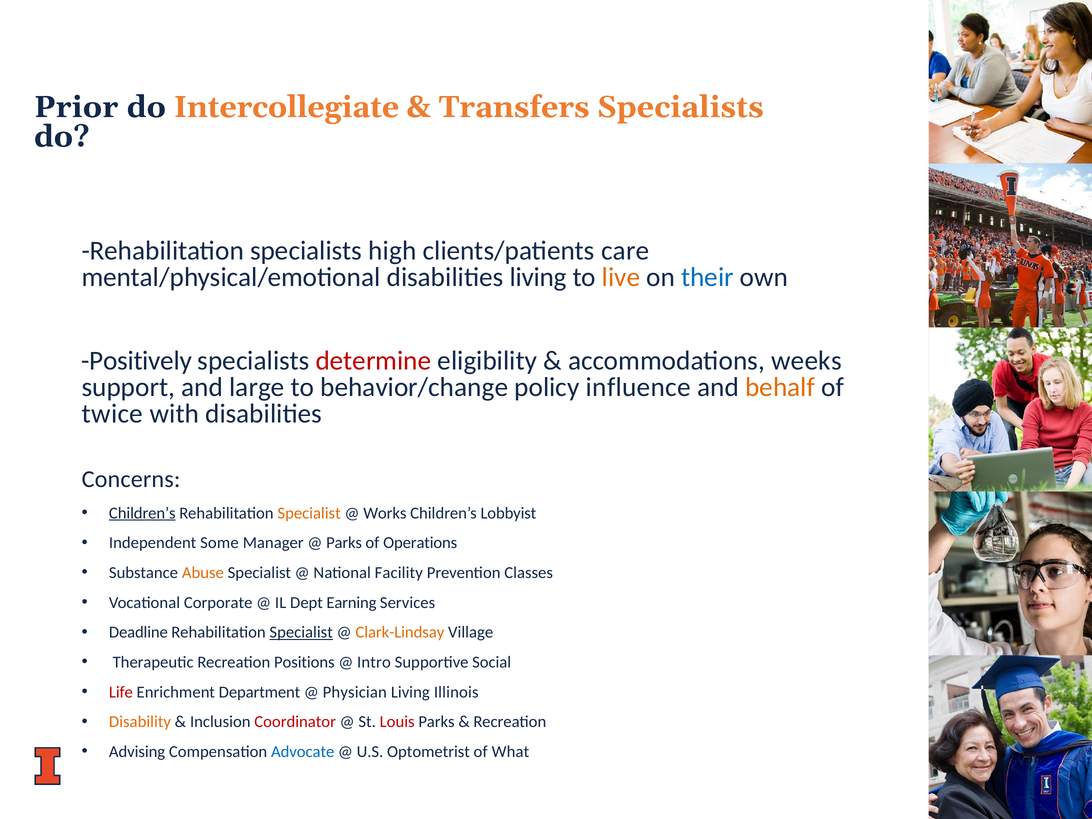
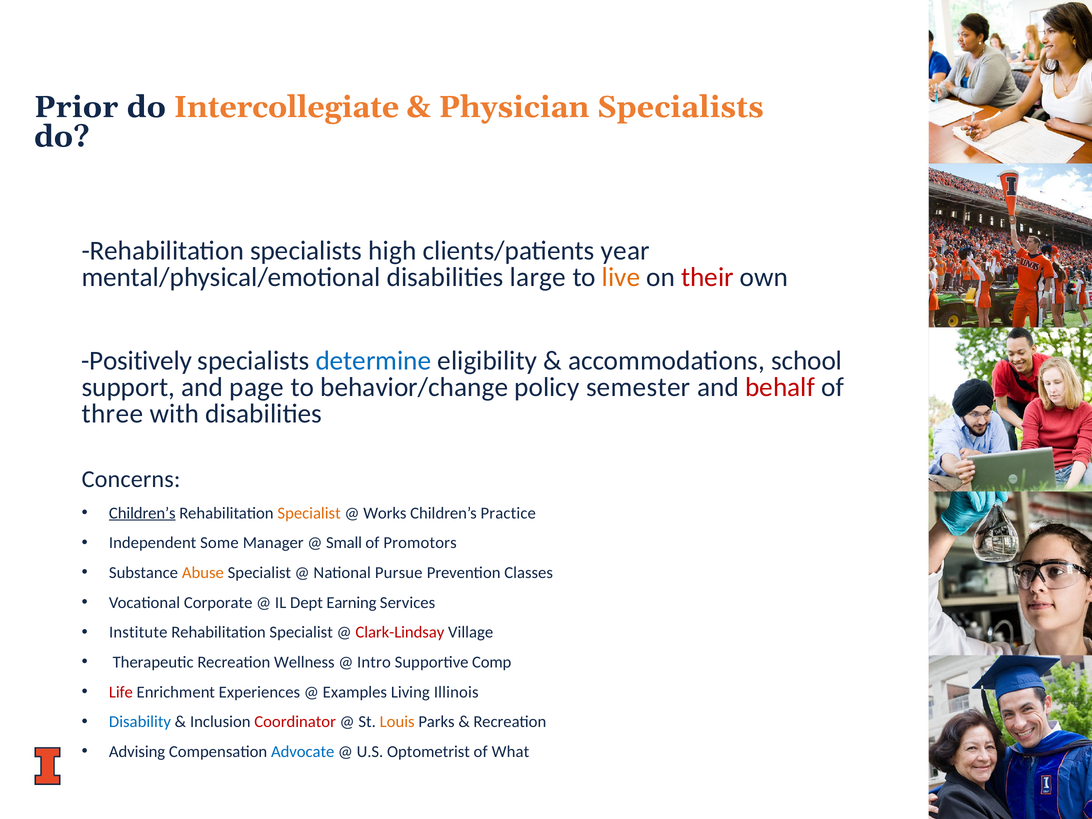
Transfers: Transfers -> Physician
care: care -> year
disabilities living: living -> large
their colour: blue -> red
determine colour: red -> blue
weeks: weeks -> school
large: large -> page
influence: influence -> semester
behalf colour: orange -> red
twice: twice -> three
Lobbyist: Lobbyist -> Practice
Parks at (344, 543): Parks -> Small
Operations: Operations -> Promotors
Facility: Facility -> Pursue
Deadline: Deadline -> Institute
Specialist at (301, 632) underline: present -> none
Clark-Lindsay colour: orange -> red
Positions: Positions -> Wellness
Social: Social -> Comp
Department: Department -> Experiences
Physician: Physician -> Examples
Disability colour: orange -> blue
Louis colour: red -> orange
